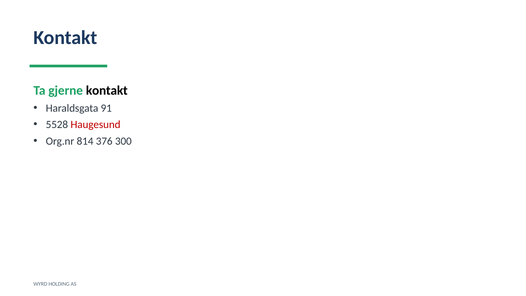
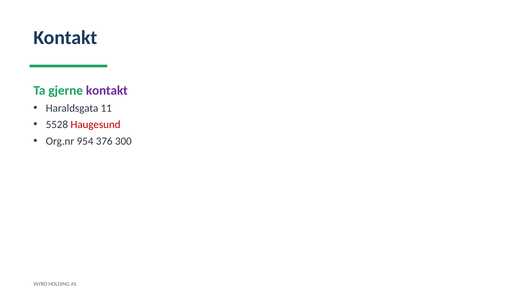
kontakt at (107, 91) colour: black -> purple
91: 91 -> 11
814: 814 -> 954
